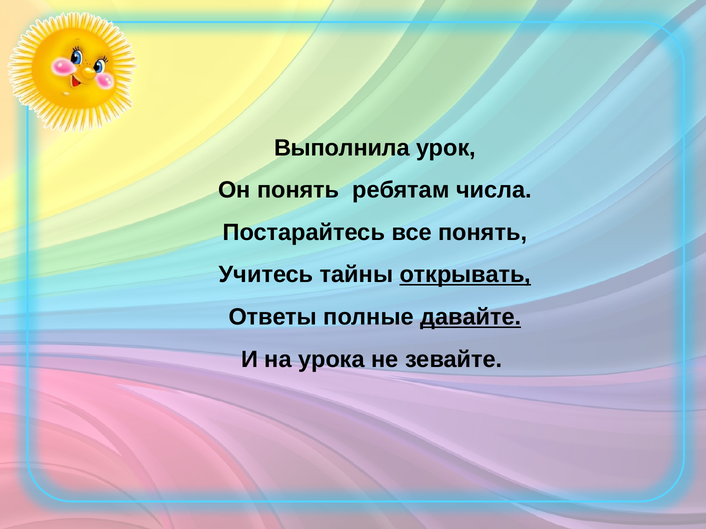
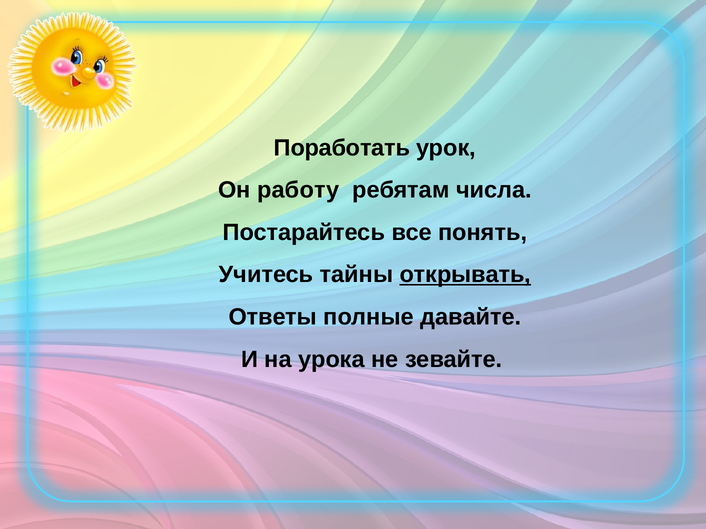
Выполнила: Выполнила -> Поработать
Он понять: понять -> работу
давайте underline: present -> none
